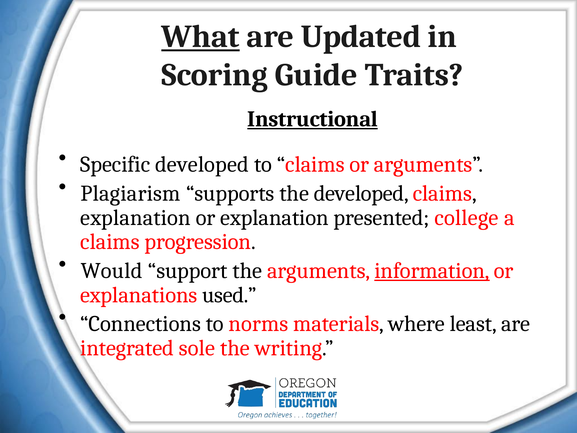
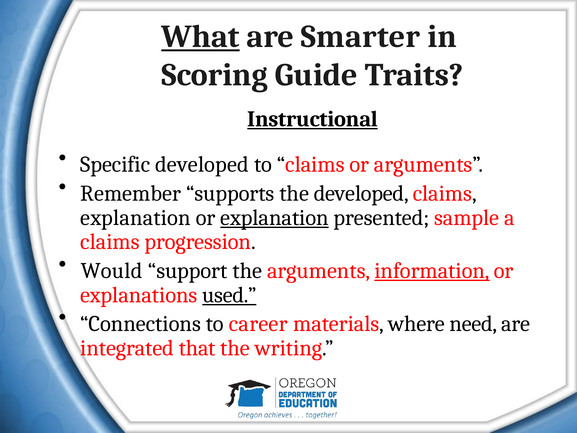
Updated: Updated -> Smarter
Plagiarism: Plagiarism -> Remember
explanation at (275, 218) underline: none -> present
college: college -> sample
used underline: none -> present
norms: norms -> career
least: least -> need
sole: sole -> that
